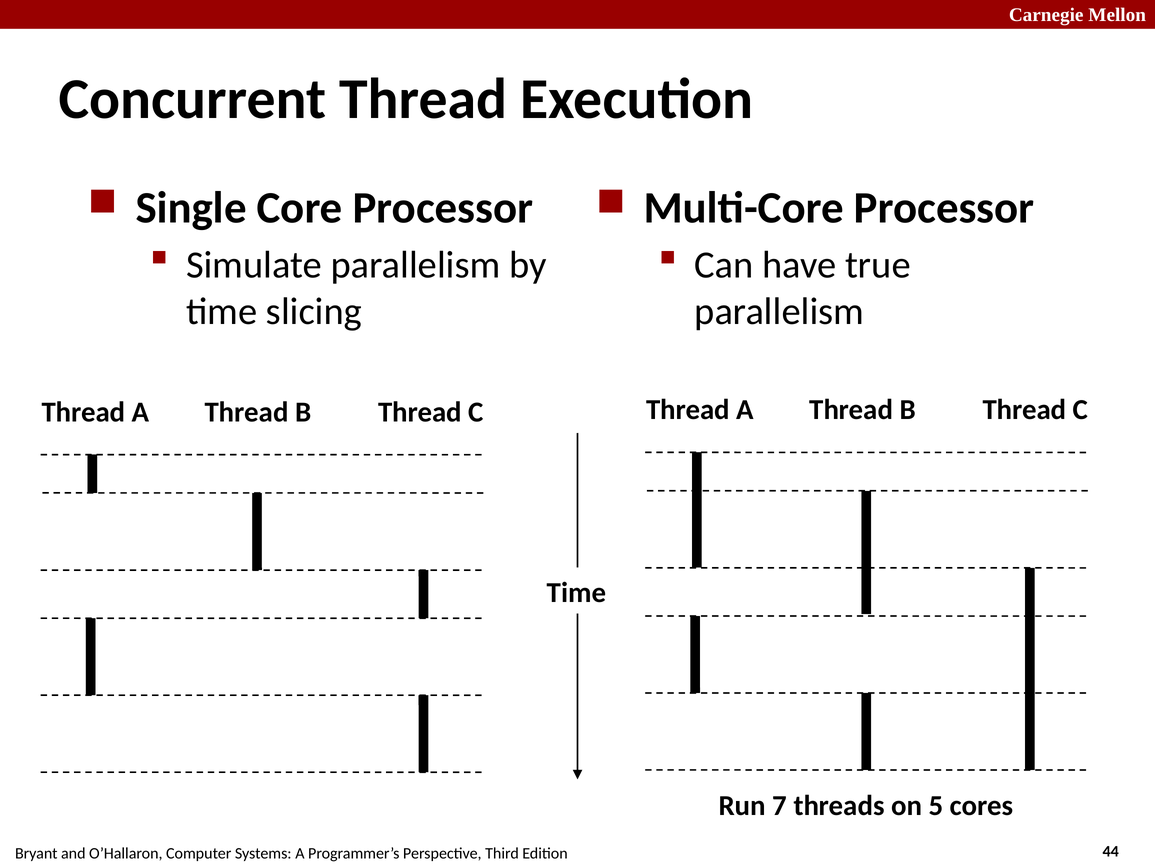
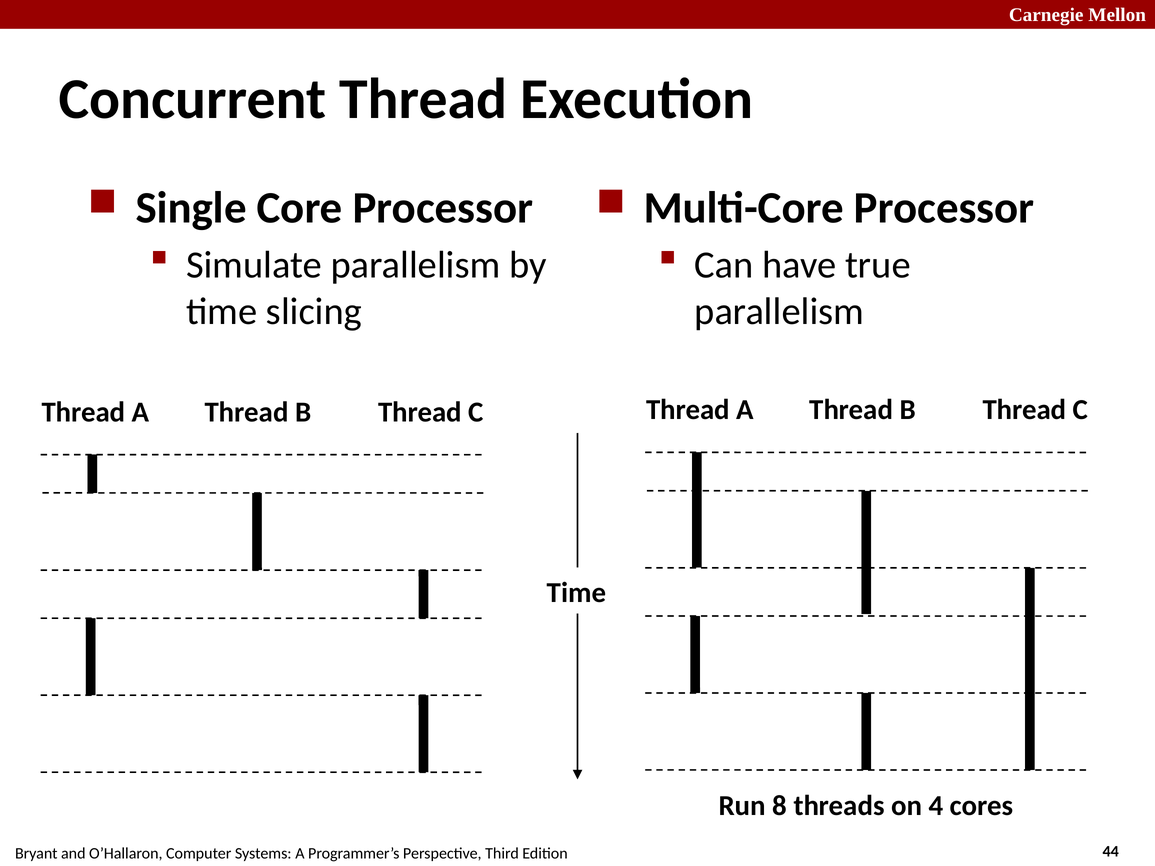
7: 7 -> 8
5: 5 -> 4
